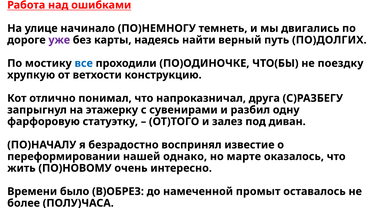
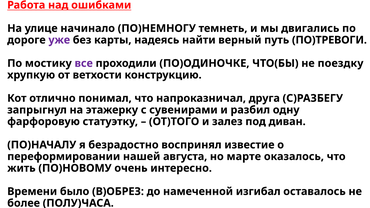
ПО)ДОЛГИХ: ПО)ДОЛГИХ -> ПО)ТРЕВОГИ
все colour: blue -> purple
однако: однако -> августа
промыт: промыт -> изгибал
